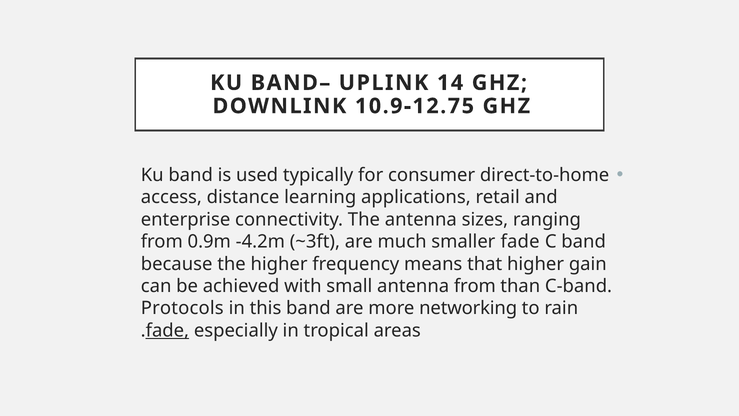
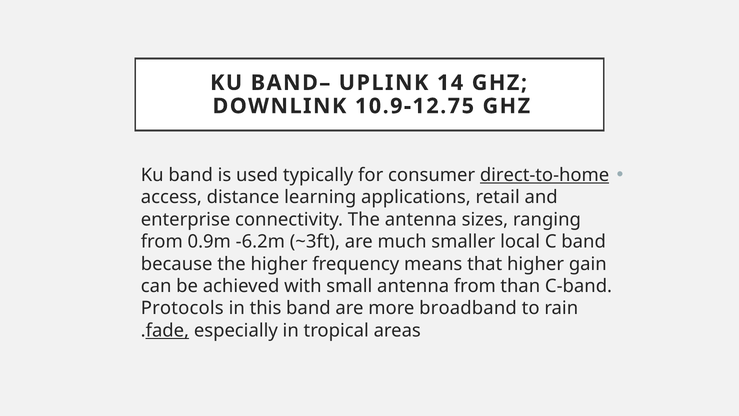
direct-to-home underline: none -> present
-4.2m: -4.2m -> -6.2m
smaller fade: fade -> local
networking: networking -> broadband
